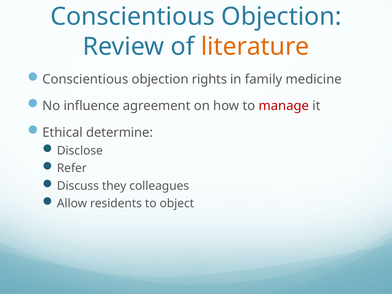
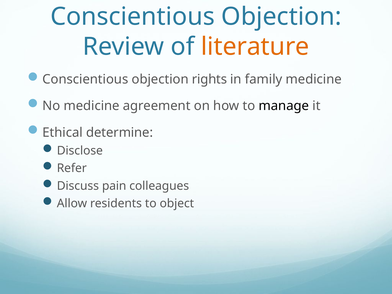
No influence: influence -> medicine
manage colour: red -> black
they: they -> pain
